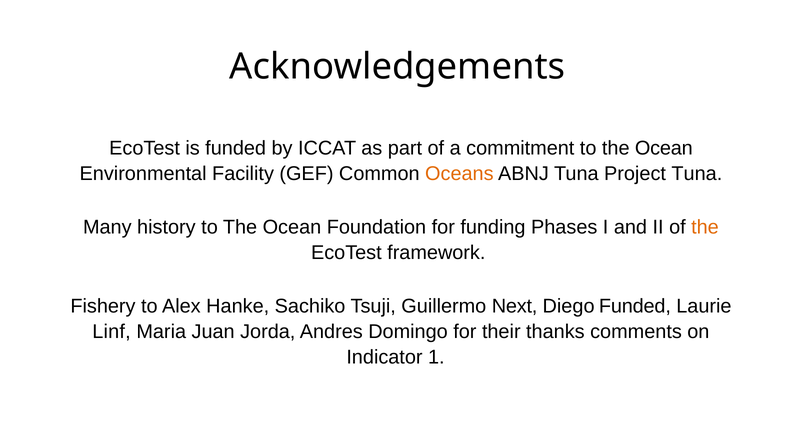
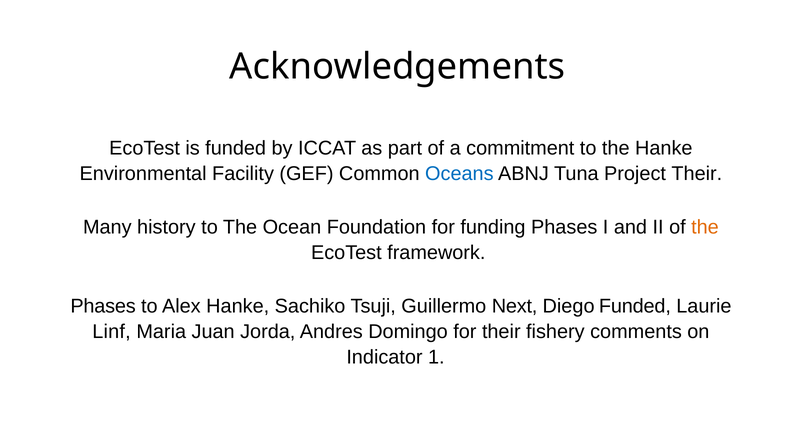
commitment to the Ocean: Ocean -> Hanke
Oceans colour: orange -> blue
Project Tuna: Tuna -> Their
Fishery at (103, 306): Fishery -> Phases
thanks: thanks -> fishery
